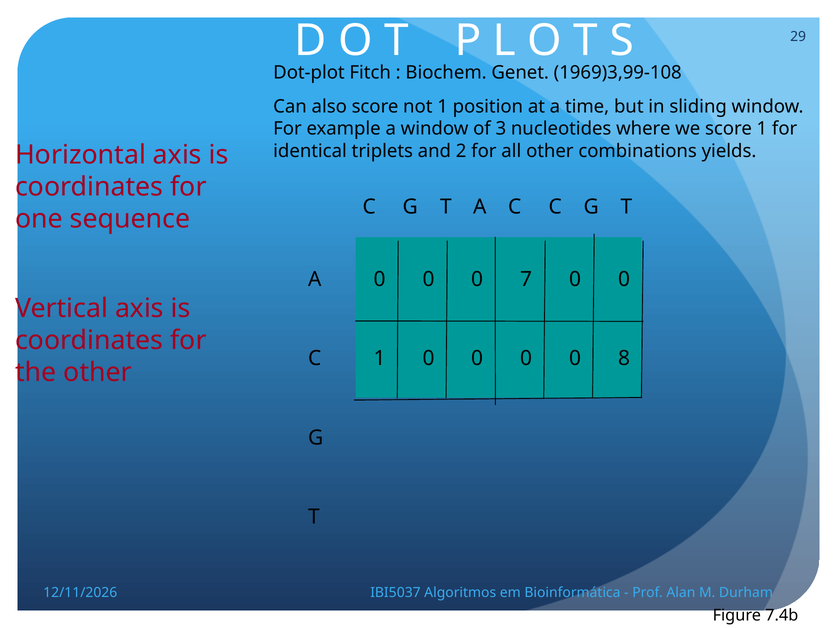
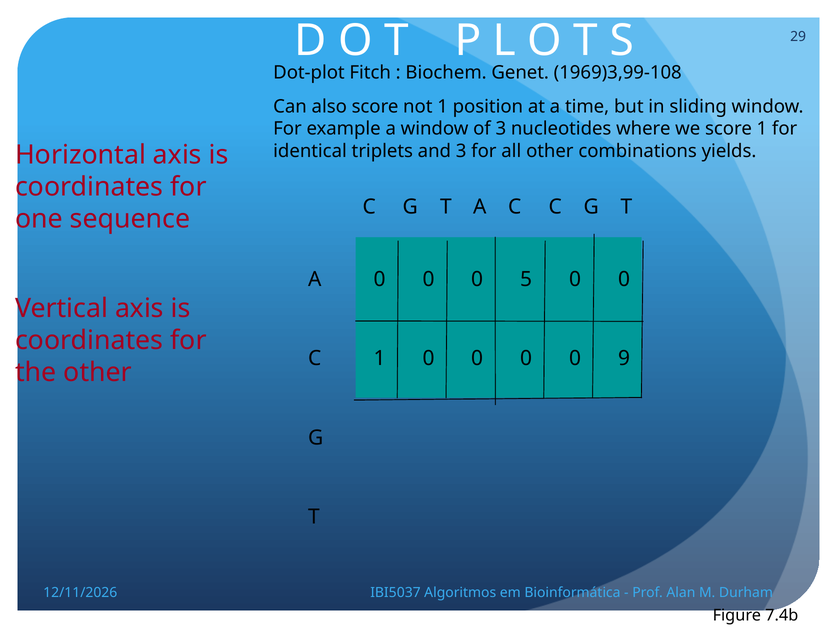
and 2: 2 -> 3
7: 7 -> 5
8: 8 -> 9
